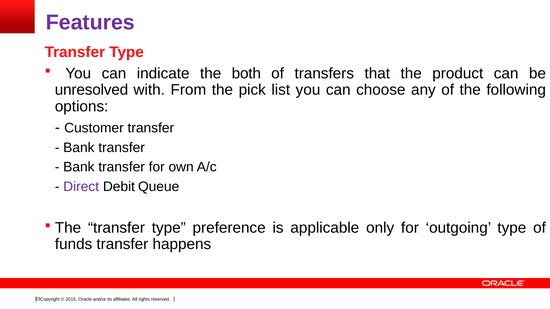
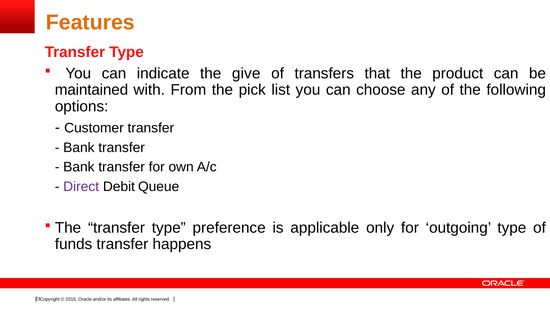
Features colour: purple -> orange
both: both -> give
unresolved: unresolved -> maintained
